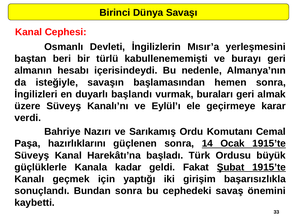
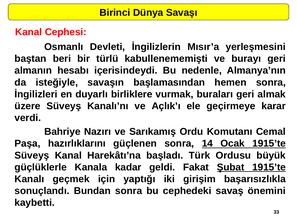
başlandı: başlandı -> birliklere
Eylül’ı: Eylül’ı -> Açlık’ı
